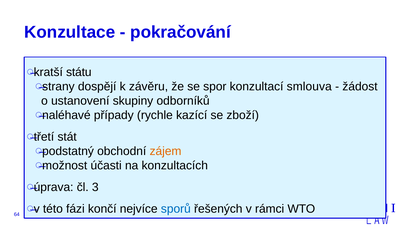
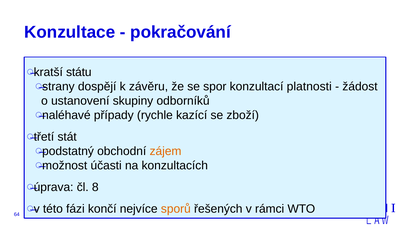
smlouva: smlouva -> platnosti
3: 3 -> 8
sporů colour: blue -> orange
